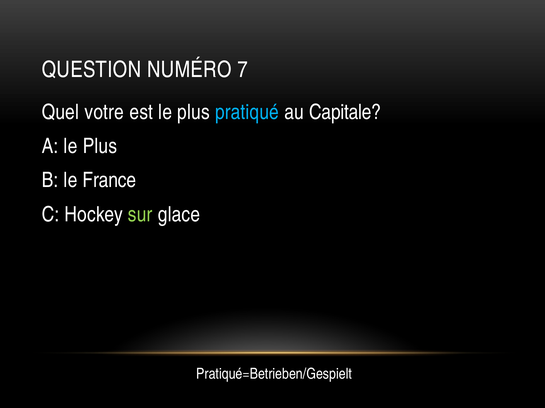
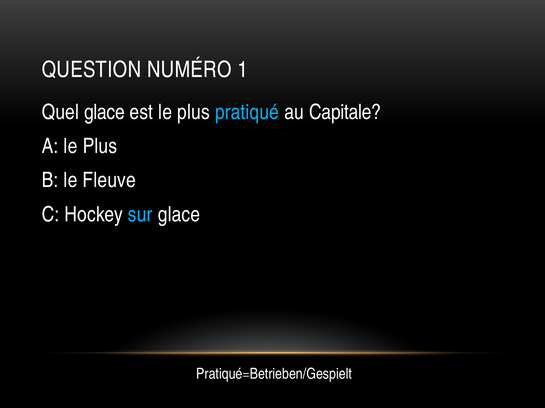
7: 7 -> 1
Quel votre: votre -> glace
France: France -> Fleuve
sur colour: light green -> light blue
